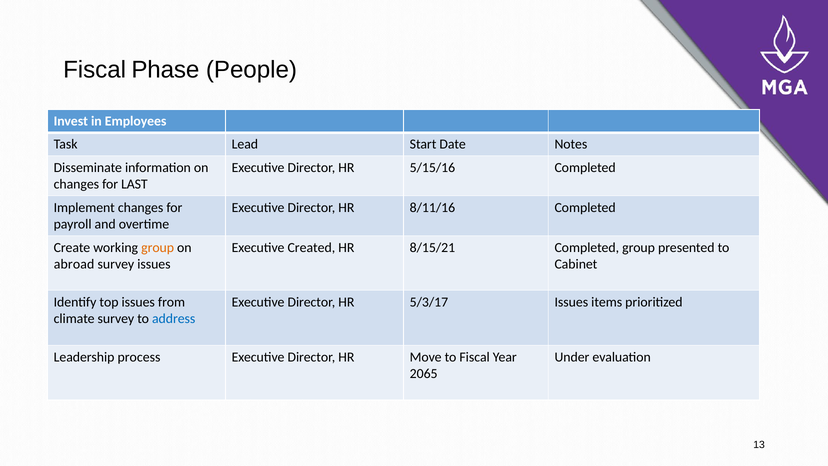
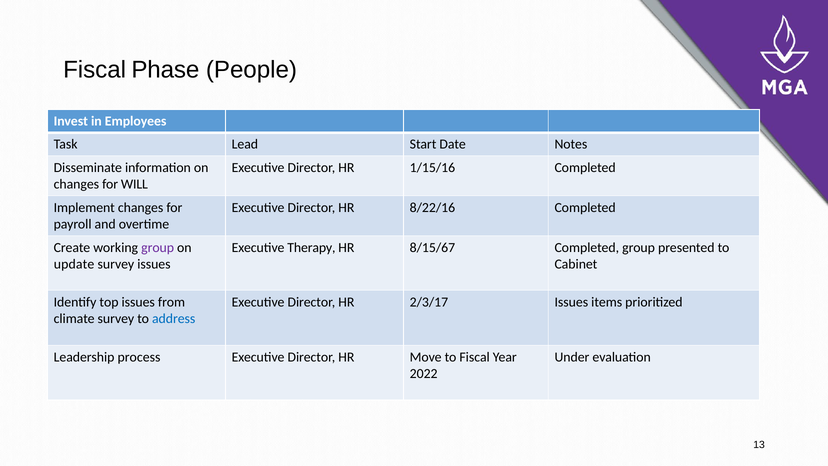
5/15/16: 5/15/16 -> 1/15/16
LAST: LAST -> WILL
8/11/16: 8/11/16 -> 8/22/16
group at (158, 247) colour: orange -> purple
Created: Created -> Therapy
8/15/21: 8/15/21 -> 8/15/67
abroad: abroad -> update
5/3/17: 5/3/17 -> 2/3/17
2065: 2065 -> 2022
